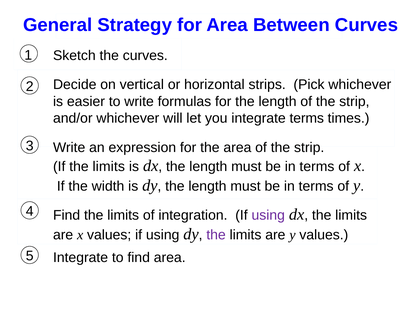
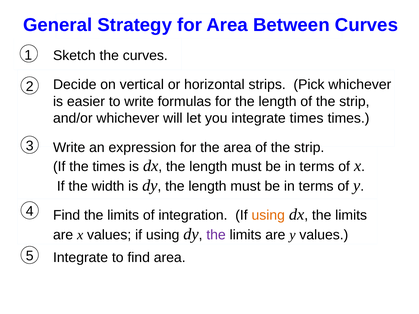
integrate terms: terms -> times
If the limits: limits -> times
using at (268, 216) colour: purple -> orange
